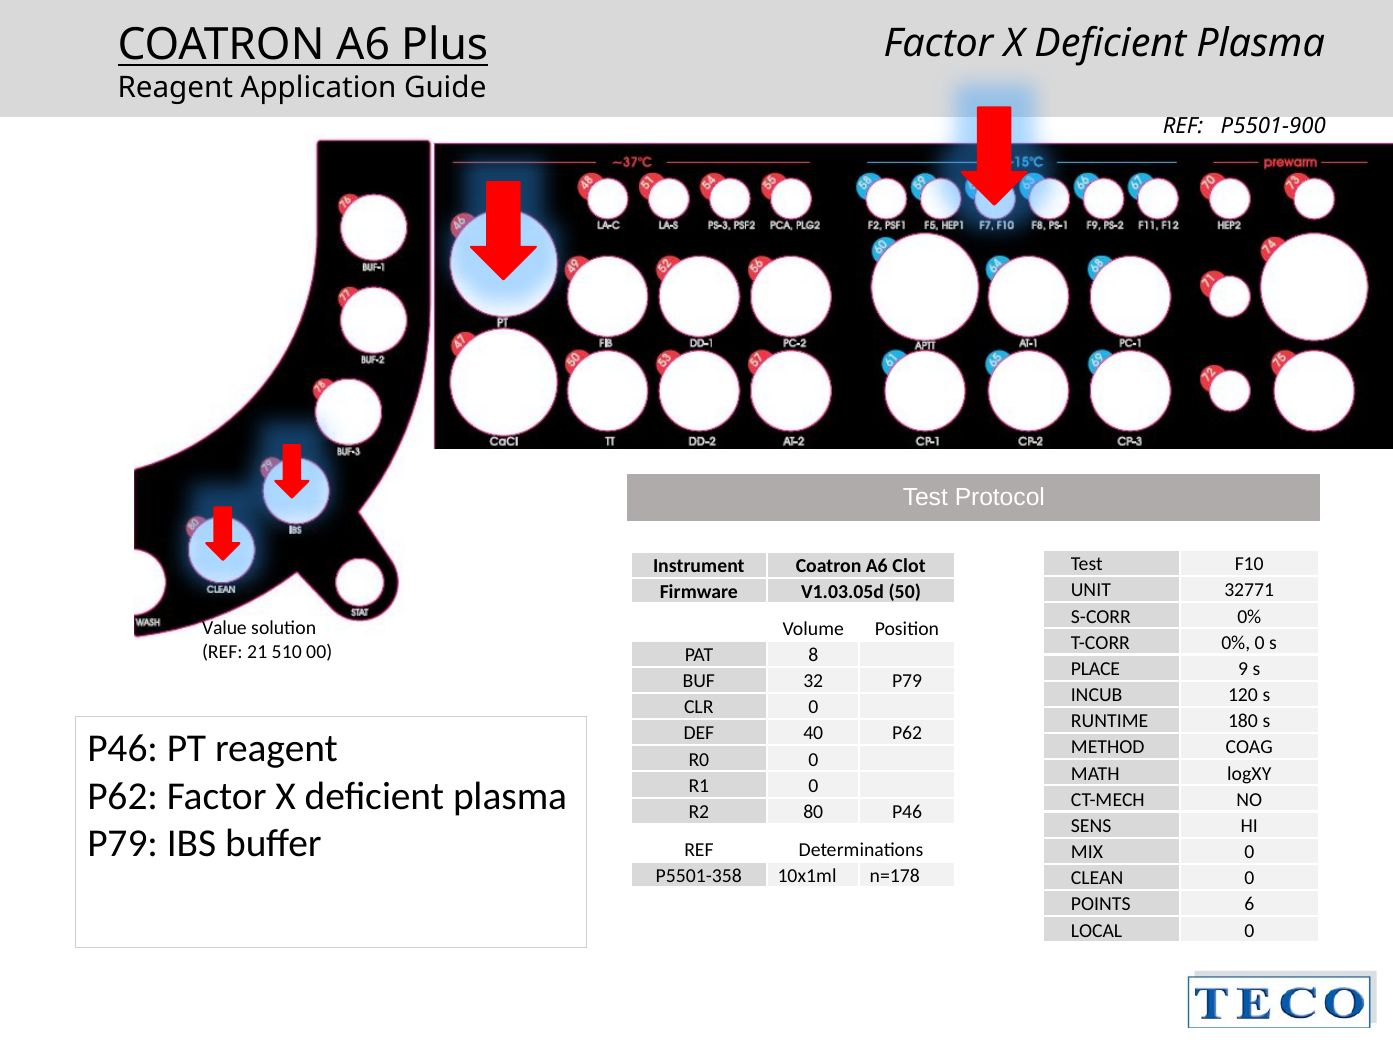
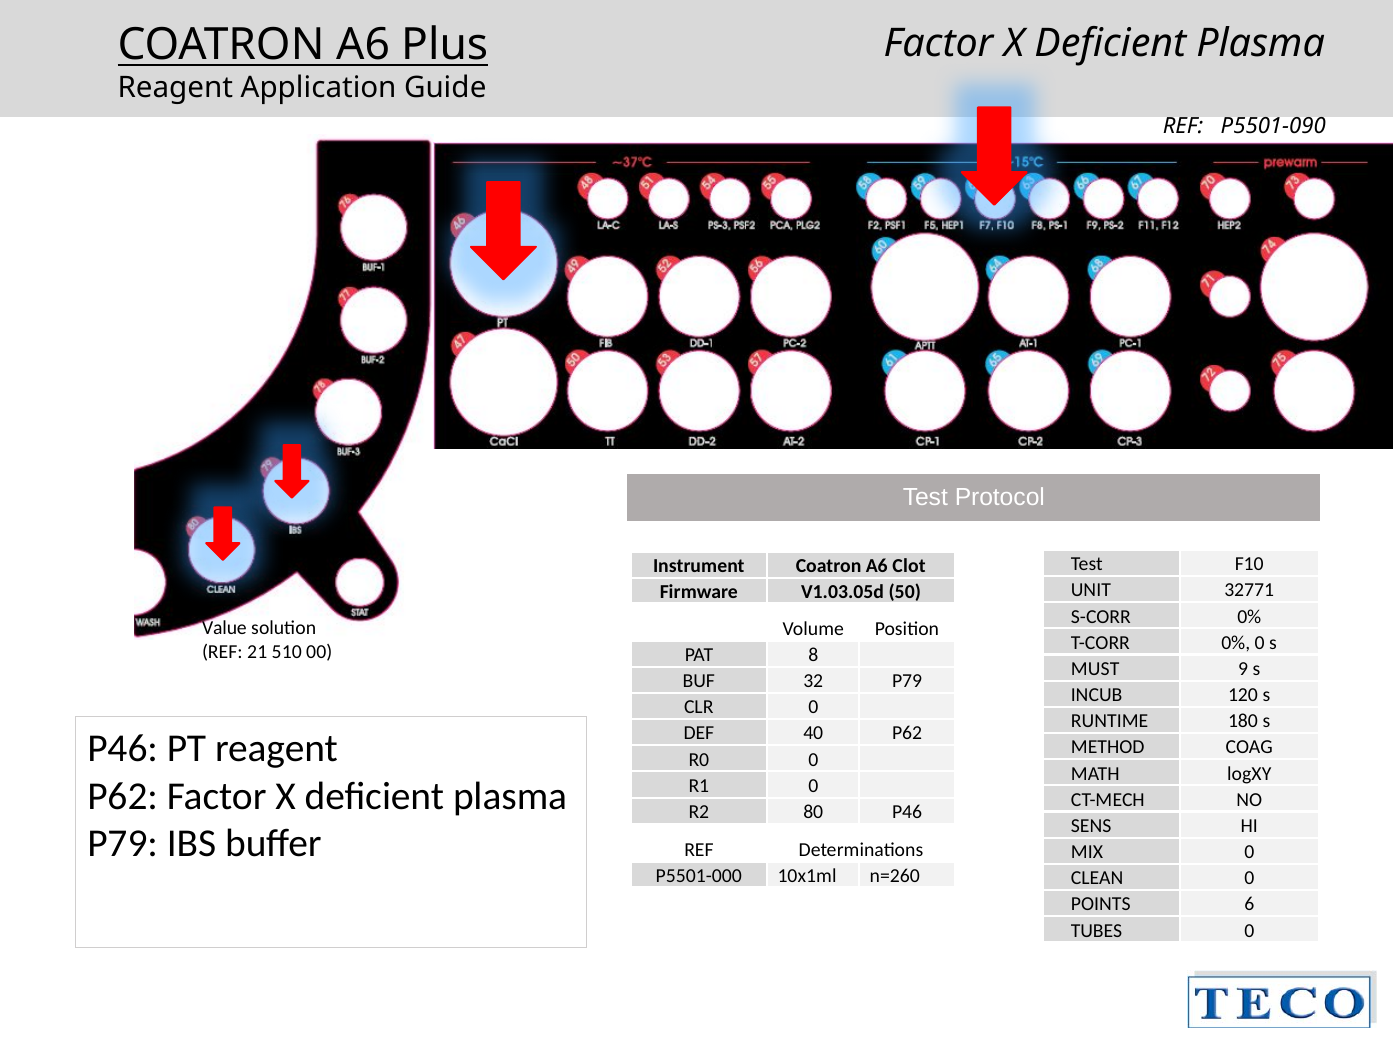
P5501-900: P5501-900 -> P5501-090
PLACE: PLACE -> MUST
P5501-358: P5501-358 -> P5501-000
n=178: n=178 -> n=260
LOCAL: LOCAL -> TUBES
